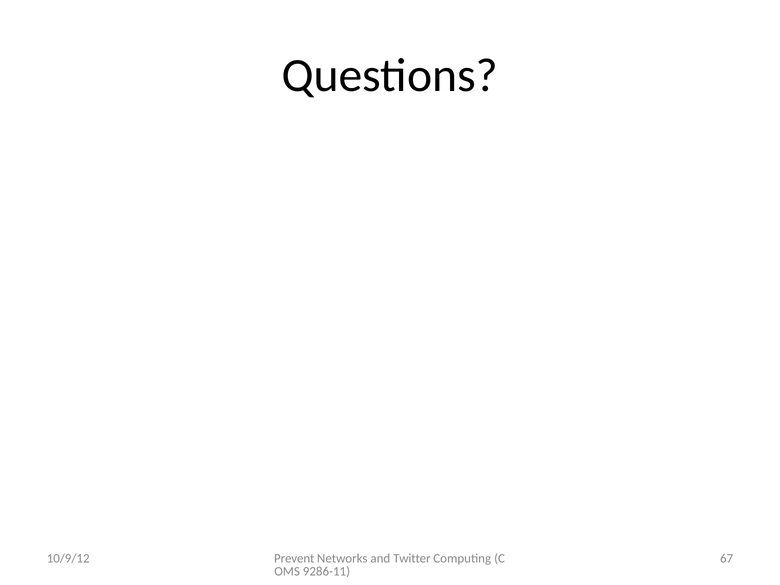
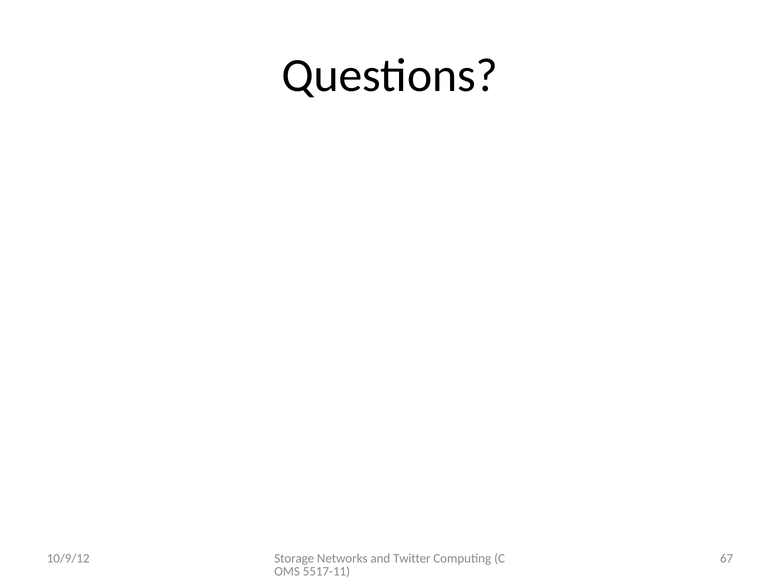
Prevent: Prevent -> Storage
9286-11: 9286-11 -> 5517-11
